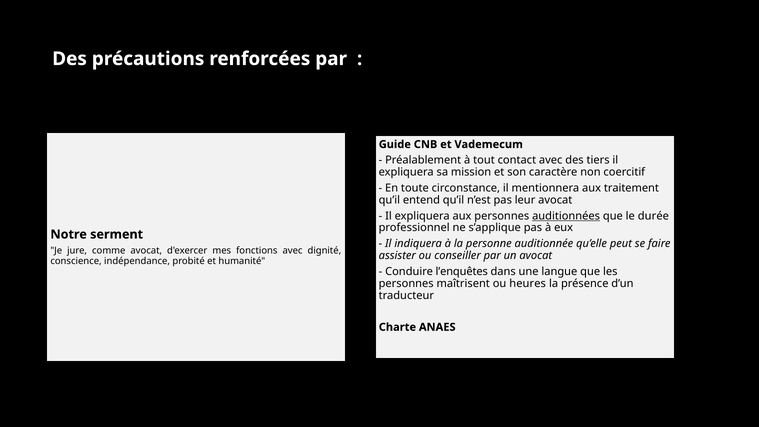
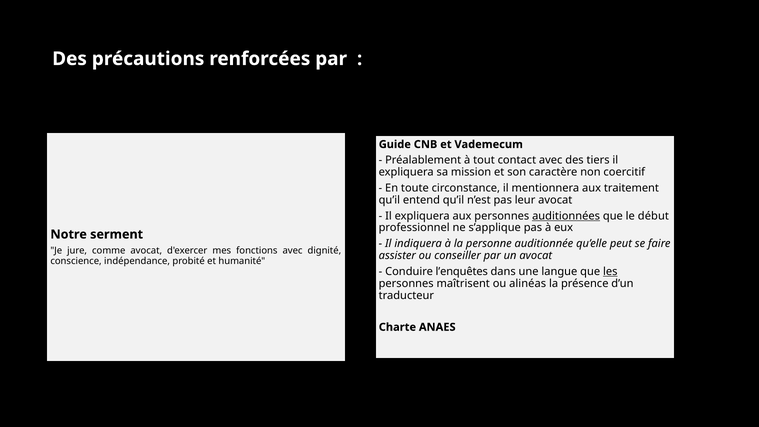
durée: durée -> début
les underline: none -> present
heures: heures -> alinéas
